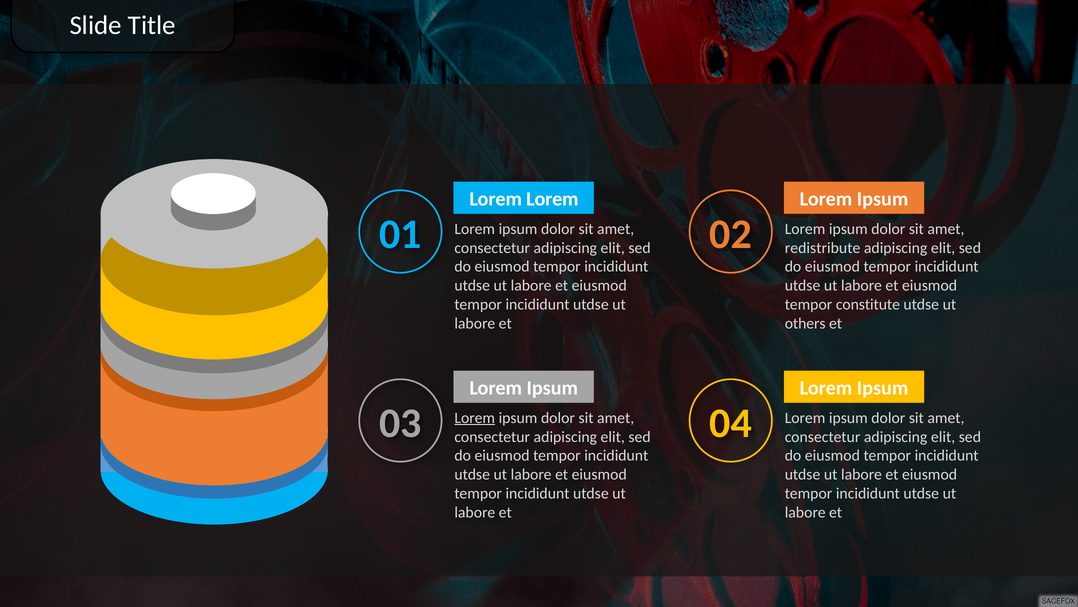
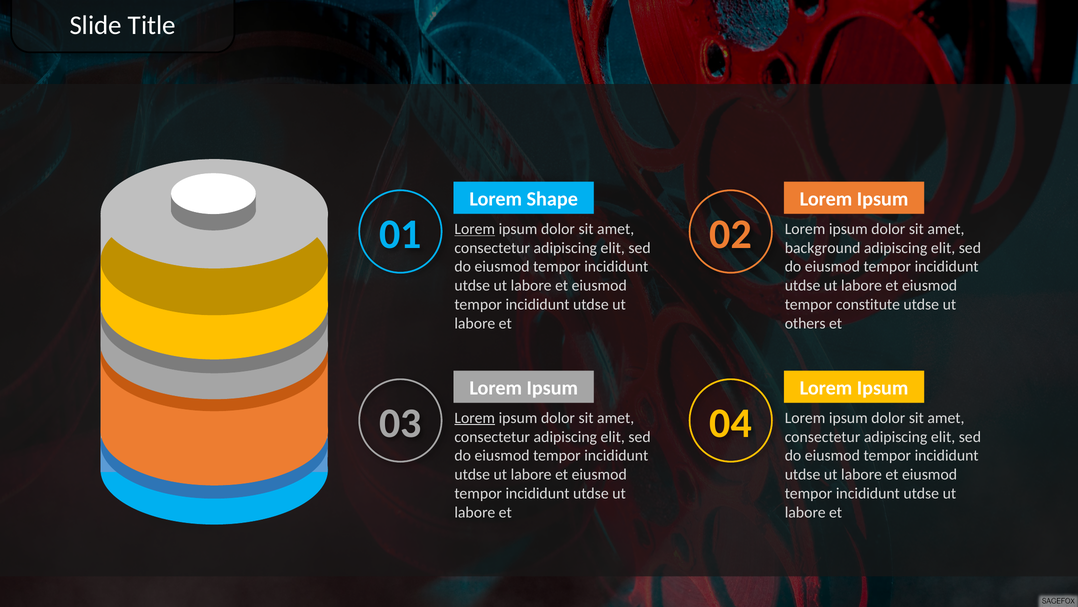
Lorem Lorem: Lorem -> Shape
Lorem at (475, 229) underline: none -> present
redistribute: redistribute -> background
